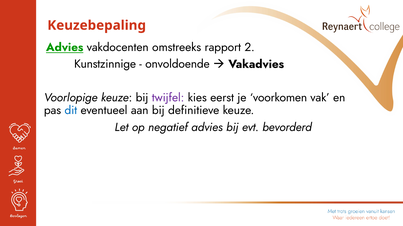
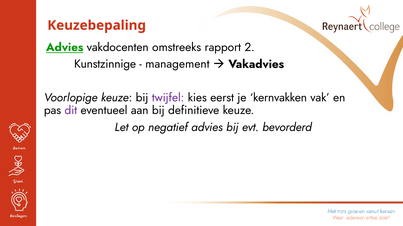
onvoldoende: onvoldoende -> management
voorkomen: voorkomen -> kernvakken
dit colour: blue -> purple
